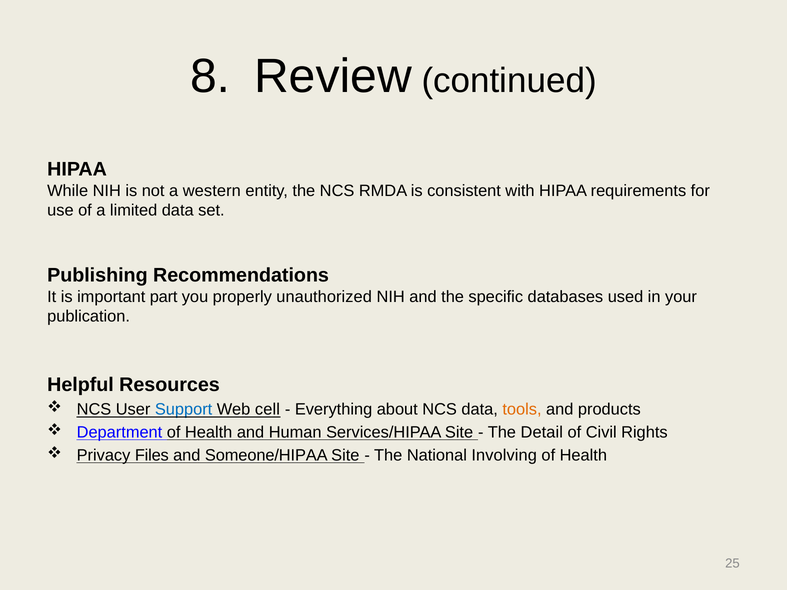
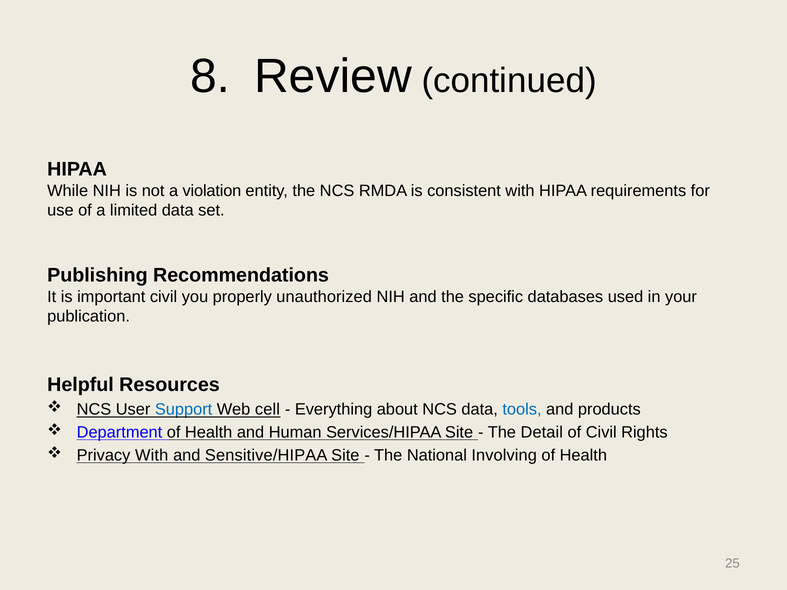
western: western -> violation
important part: part -> civil
tools colour: orange -> blue
Privacy Files: Files -> With
Someone/HIPAA: Someone/HIPAA -> Sensitive/HIPAA
